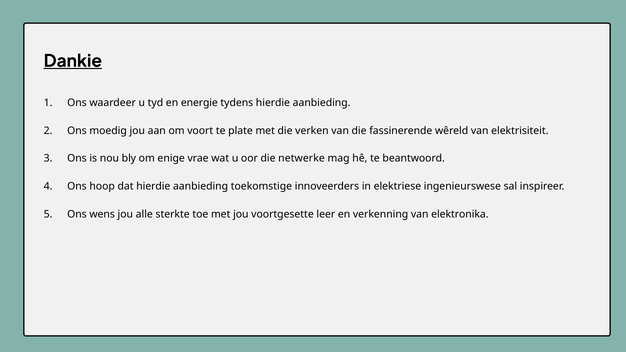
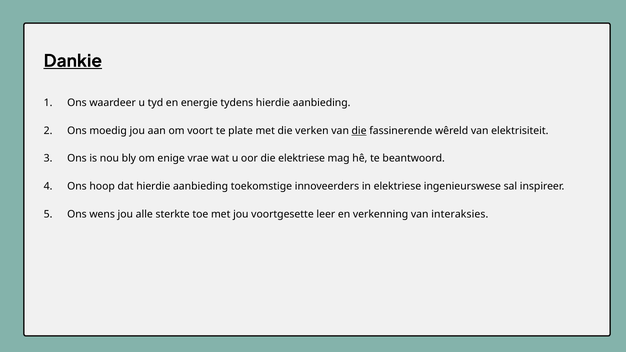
die at (359, 131) underline: none -> present
die netwerke: netwerke -> elektriese
elektronika: elektronika -> interaksies
